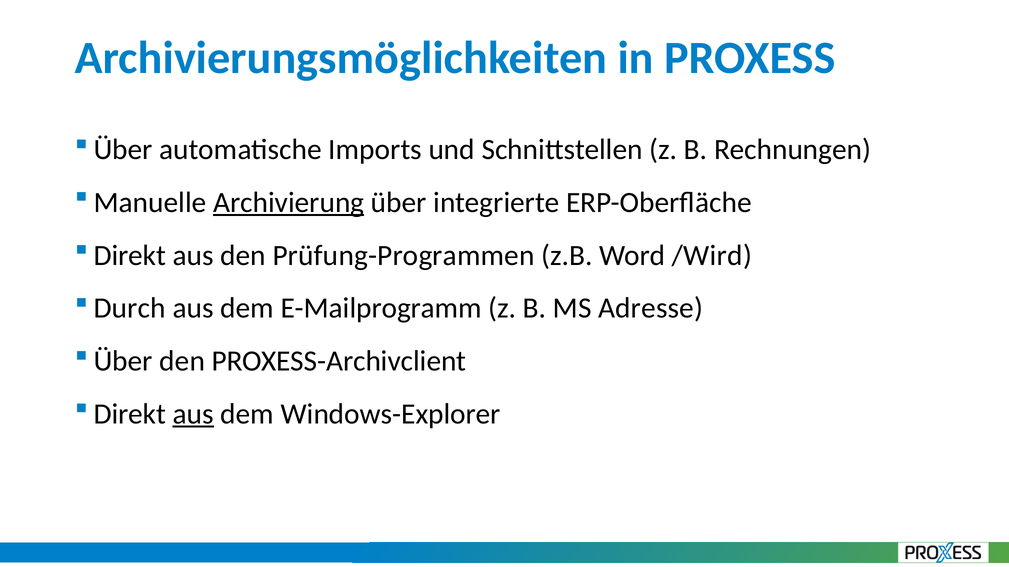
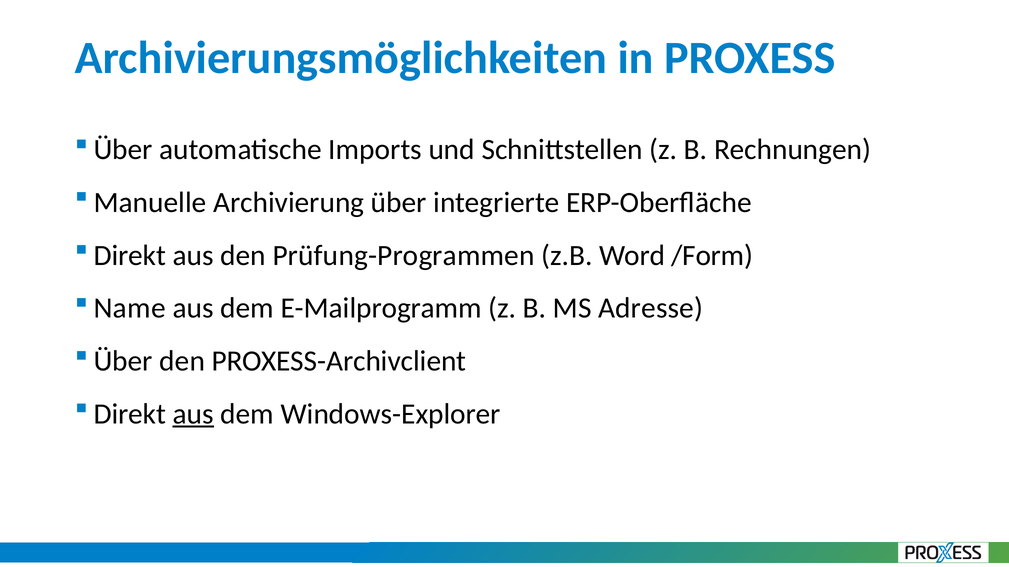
Archivierung underline: present -> none
/Wird: /Wird -> /Form
Durch: Durch -> Name
